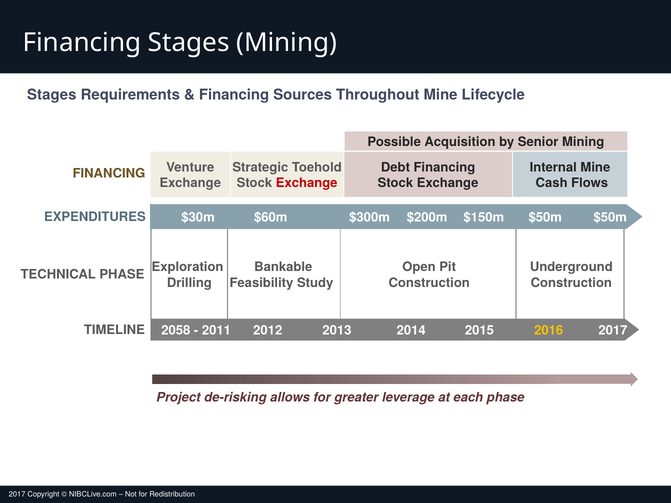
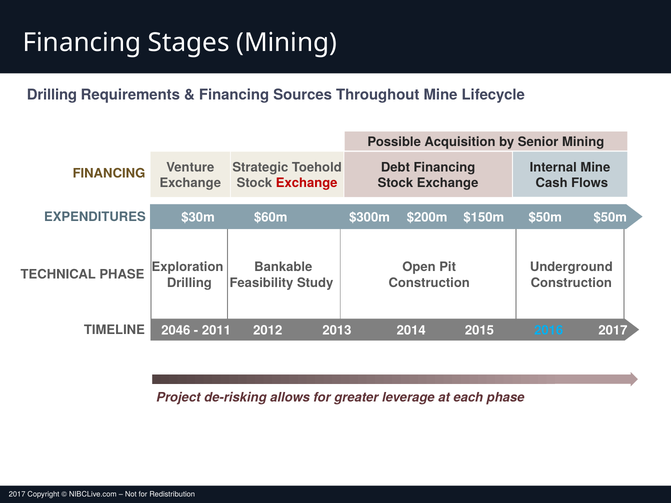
Stages at (52, 95): Stages -> Drilling
2058: 2058 -> 2046
2016 colour: yellow -> light blue
